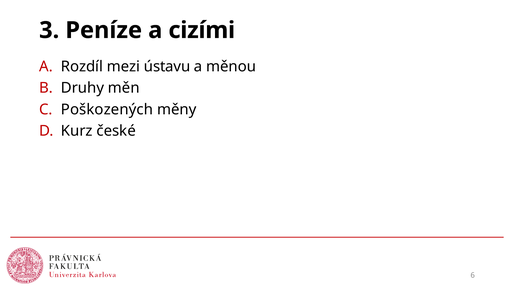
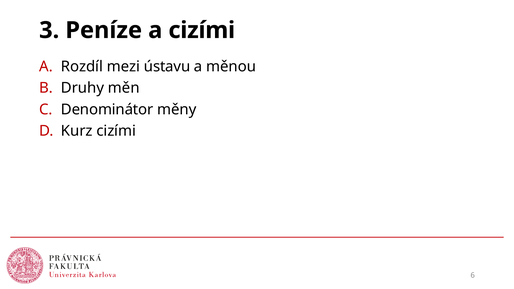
Poškozených: Poškozených -> Denominátor
Kurz české: české -> cizími
